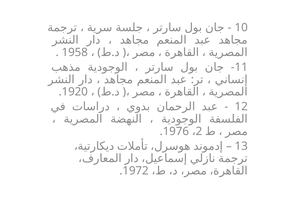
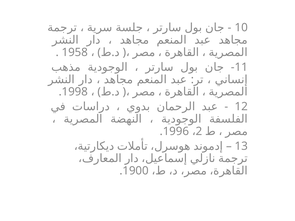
1920: 1920 -> 1998
1976: 1976 -> 1996
1972: 1972 -> 1900
